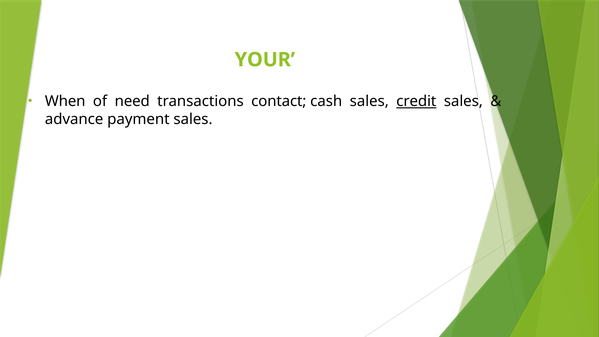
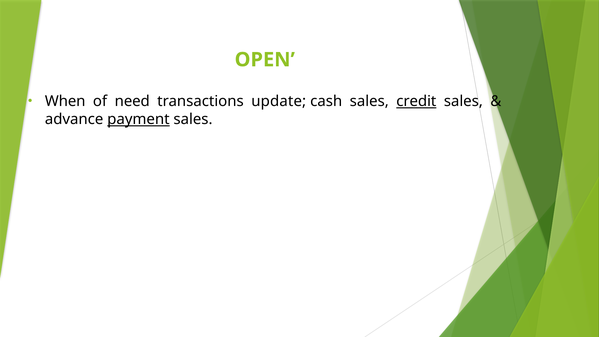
YOUR: YOUR -> OPEN
contact: contact -> update
payment underline: none -> present
